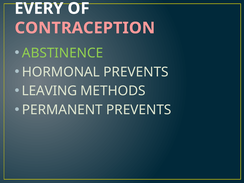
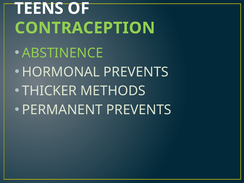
EVERY: EVERY -> TEENS
CONTRACEPTION colour: pink -> light green
LEAVING: LEAVING -> THICKER
